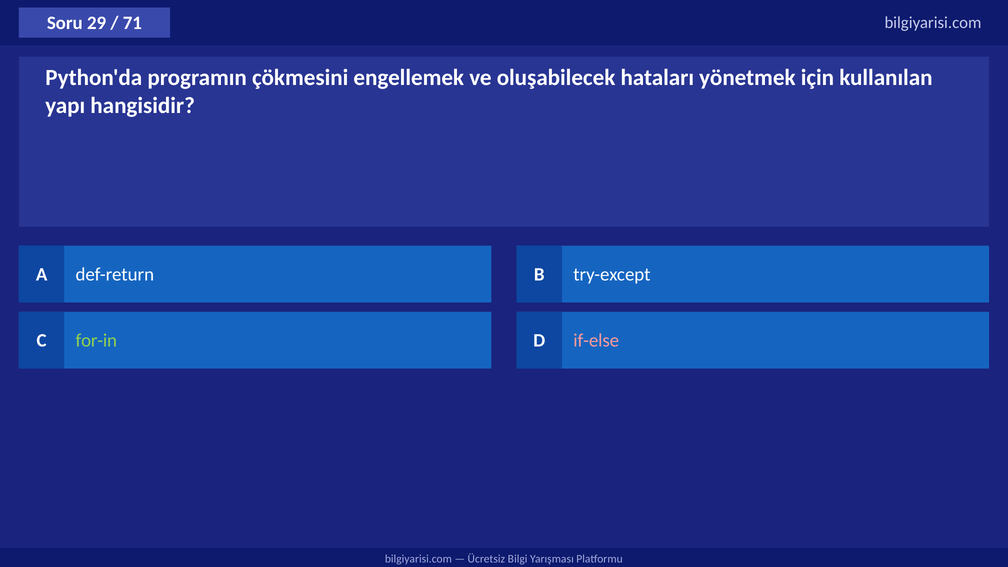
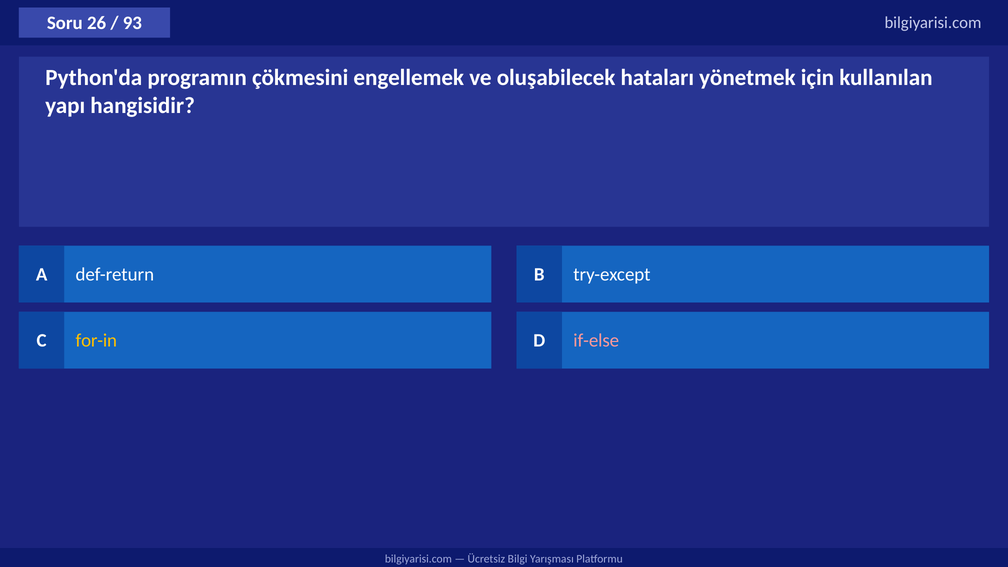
29: 29 -> 26
71: 71 -> 93
for-in colour: light green -> yellow
